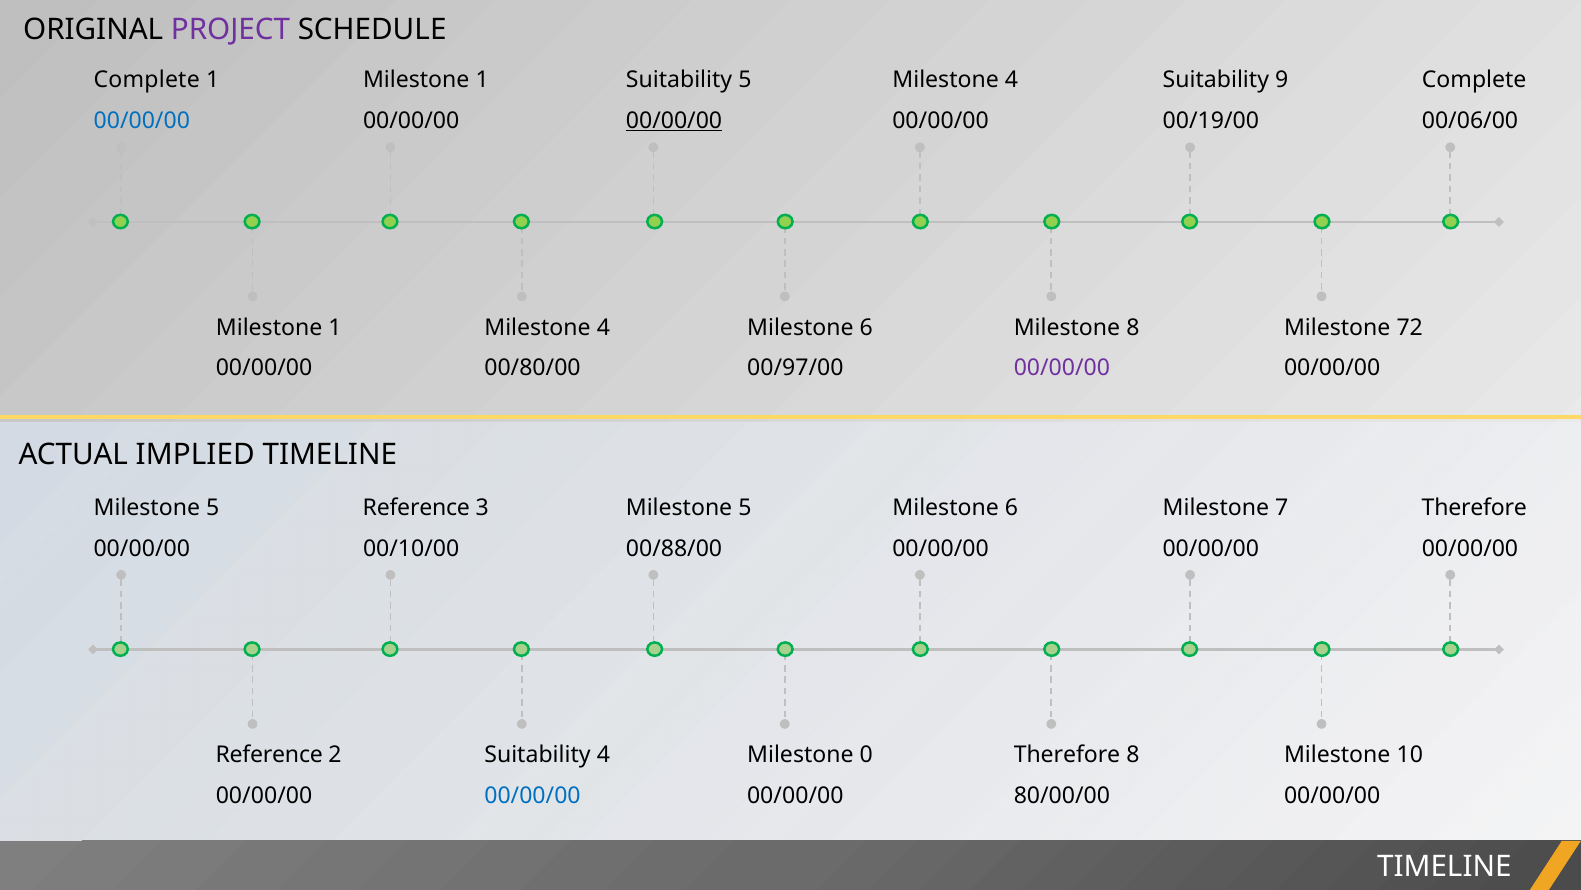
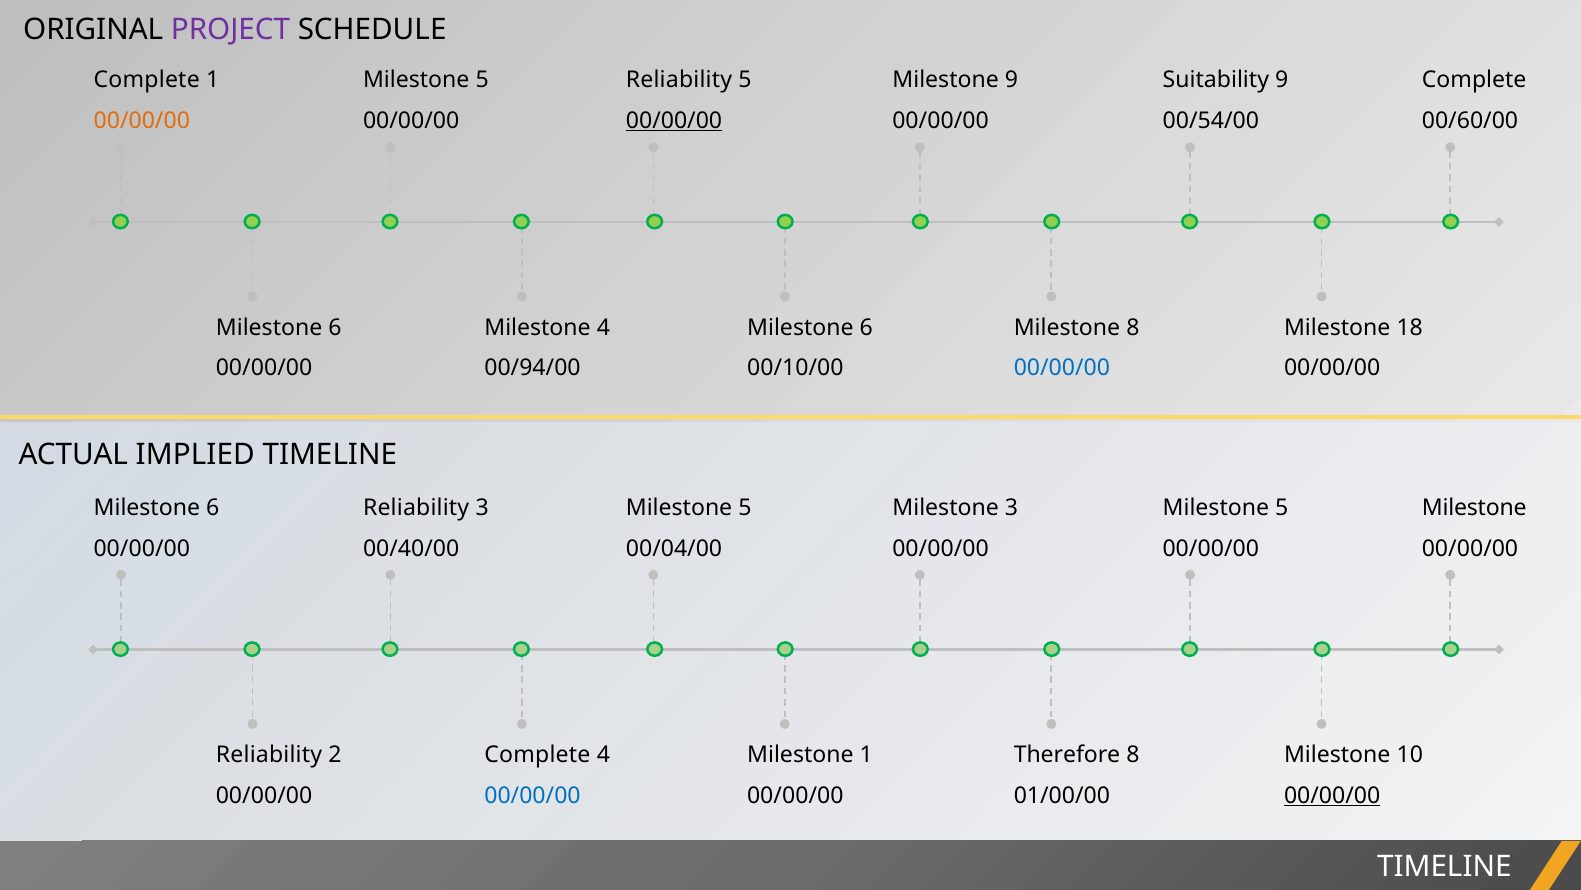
1 at (482, 80): 1 -> 5
Suitability at (679, 80): Suitability -> Reliability
4 at (1012, 80): 4 -> 9
00/00/00 at (142, 121) colour: blue -> orange
00/19/00: 00/19/00 -> 00/54/00
00/06/00: 00/06/00 -> 00/60/00
1 at (335, 327): 1 -> 6
72: 72 -> 18
00/80/00: 00/80/00 -> 00/94/00
00/97/00: 00/97/00 -> 00/10/00
00/00/00 at (1062, 368) colour: purple -> blue
5 at (213, 507): 5 -> 6
Reference at (416, 507): Reference -> Reliability
6 at (1012, 507): 6 -> 3
7 at (1282, 507): 7 -> 5
Therefore at (1474, 507): Therefore -> Milestone
00/10/00: 00/10/00 -> 00/40/00
00/88/00: 00/88/00 -> 00/04/00
Reference at (269, 754): Reference -> Reliability
Suitability at (538, 754): Suitability -> Complete
Milestone 0: 0 -> 1
80/00/00: 80/00/00 -> 01/00/00
00/00/00 at (1332, 795) underline: none -> present
